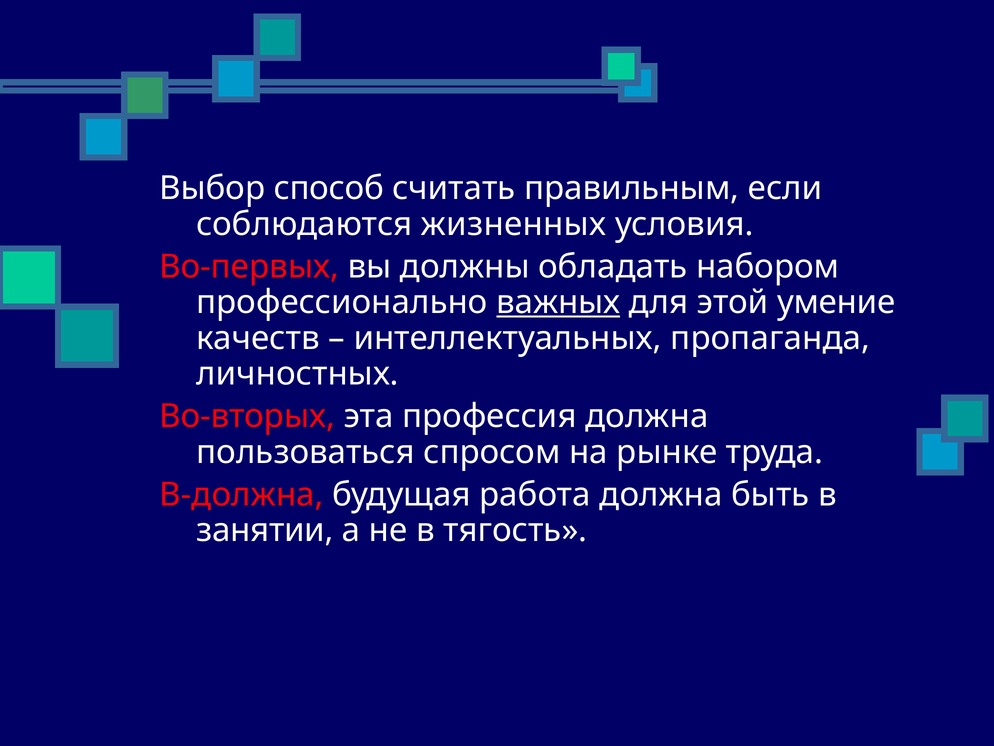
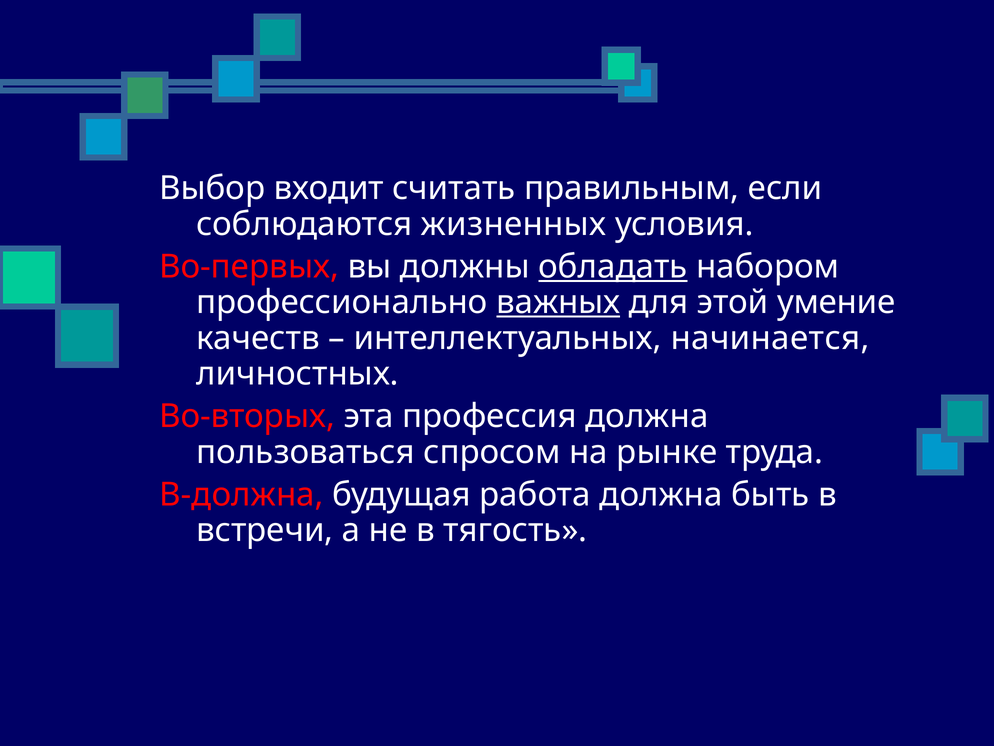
способ: способ -> входит
обладать underline: none -> present
пропаганда: пропаганда -> начинается
занятии: занятии -> встречи
